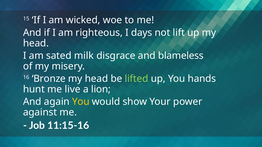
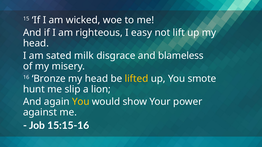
days: days -> easy
lifted colour: light green -> yellow
hands: hands -> smote
live: live -> slip
11:15-16: 11:15-16 -> 15:15-16
